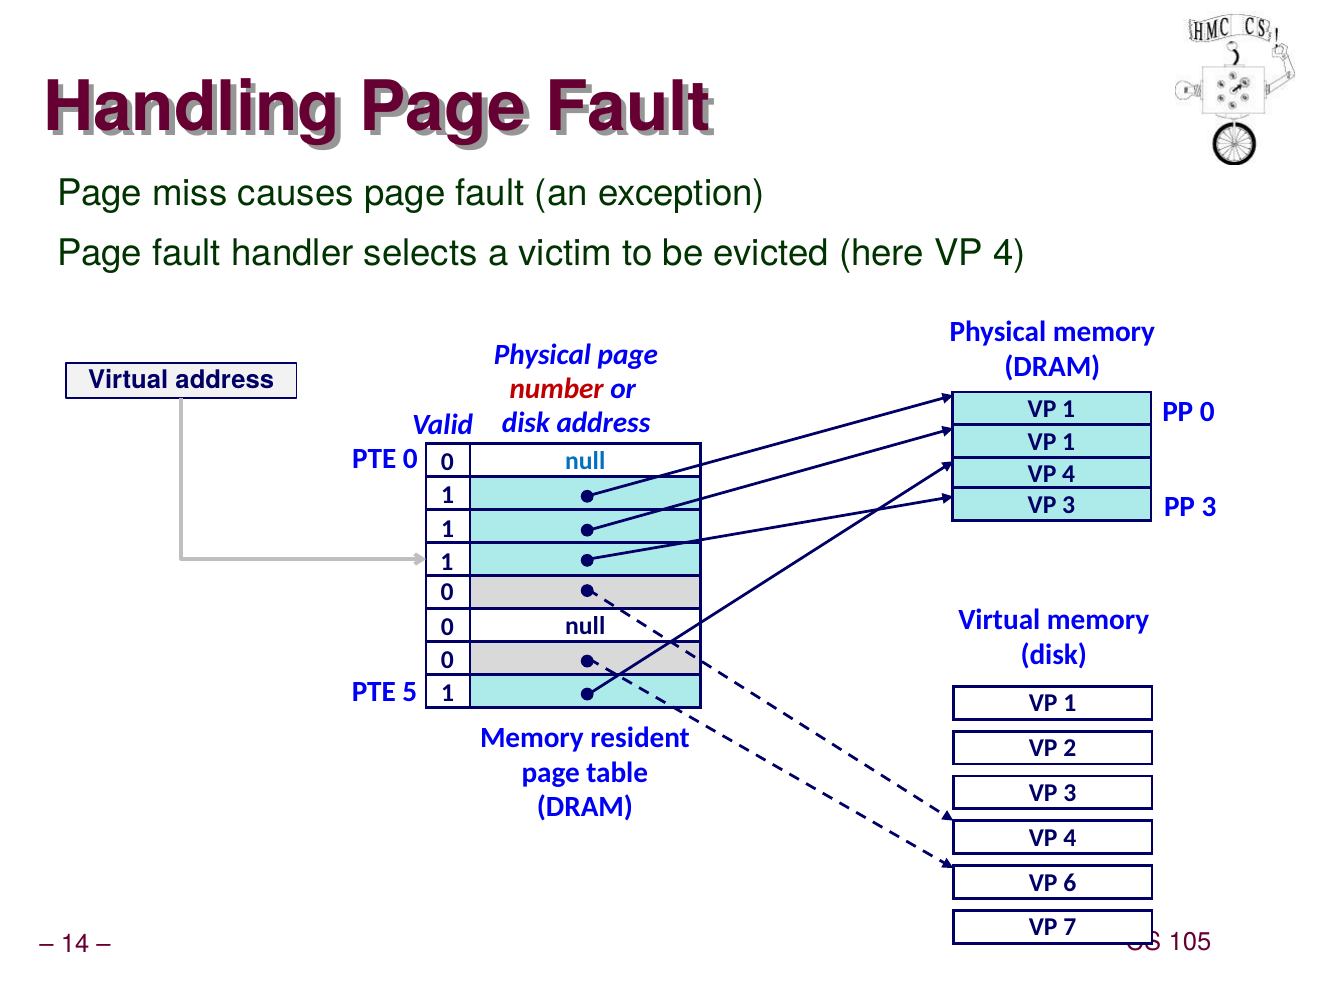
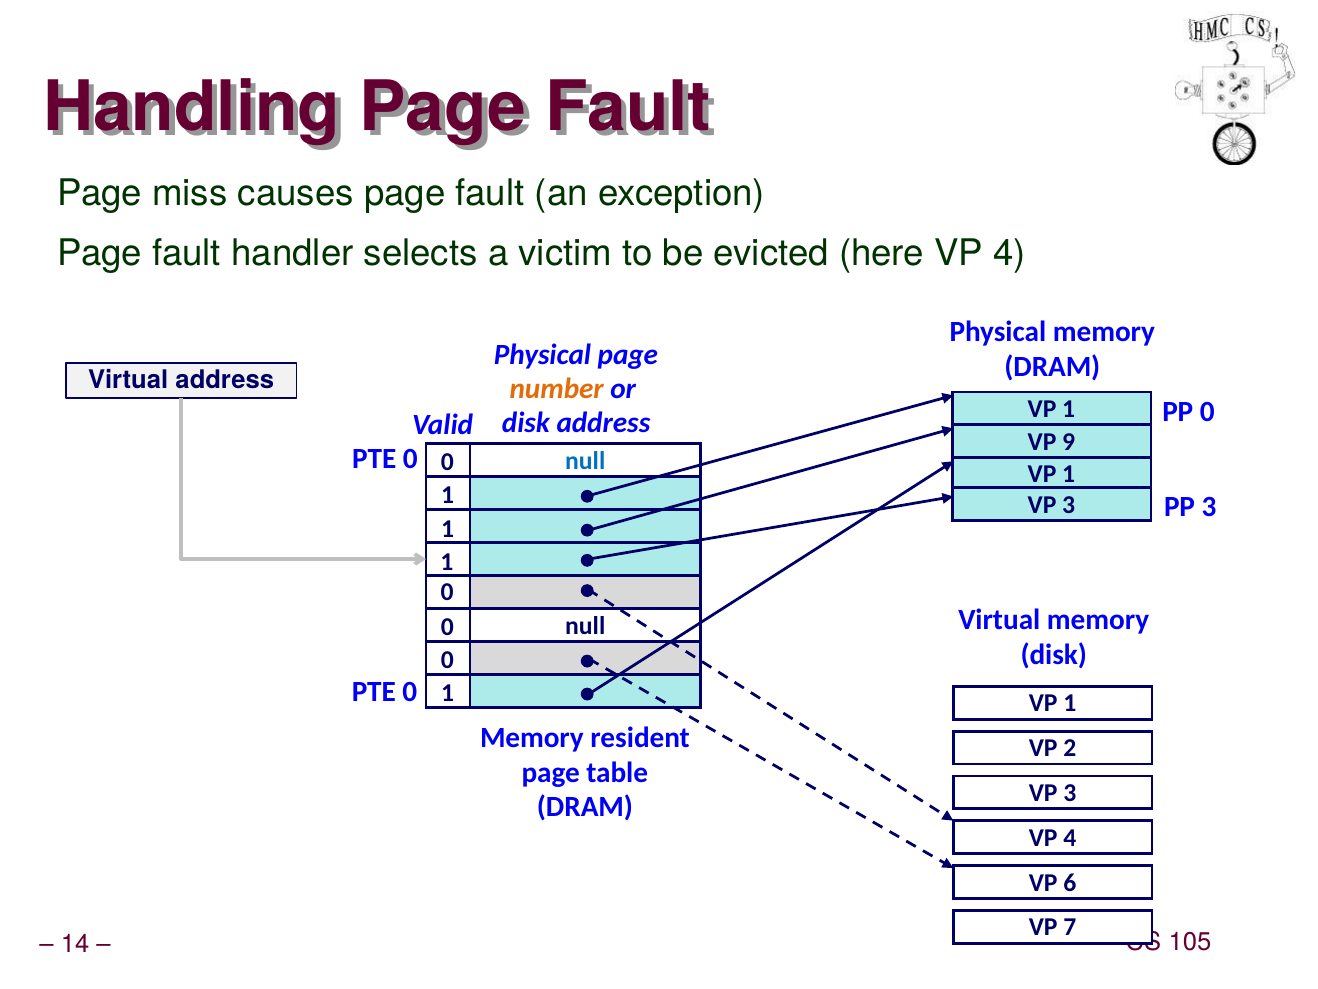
number colour: red -> orange
1 at (1069, 442): 1 -> 9
4 at (1069, 474): 4 -> 1
5 at (410, 691): 5 -> 0
